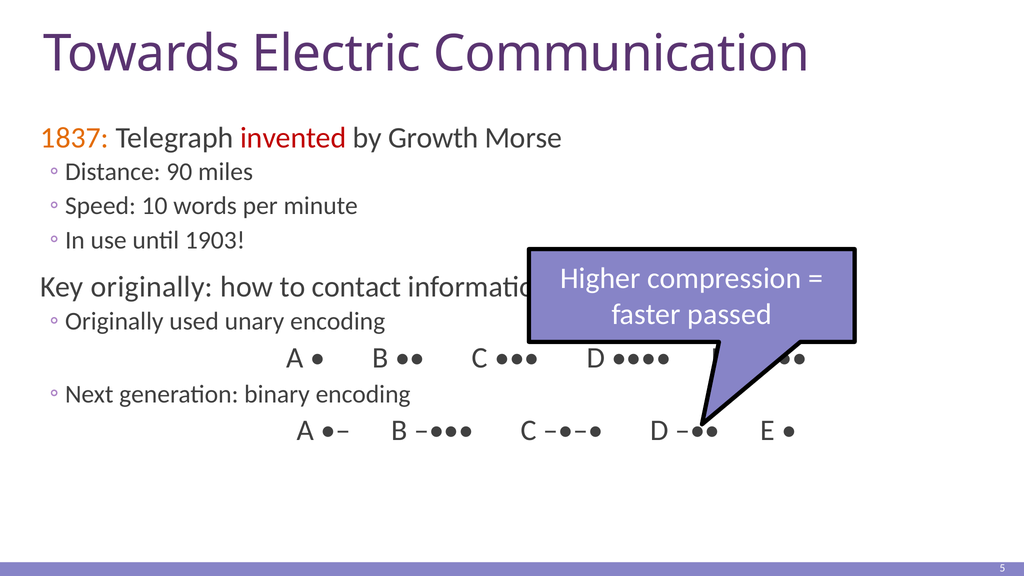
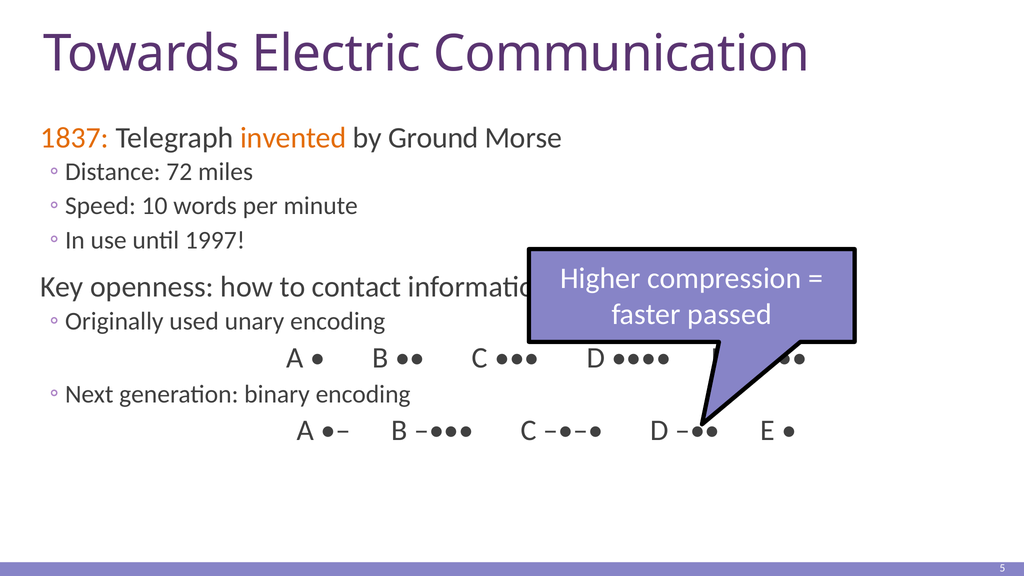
invented colour: red -> orange
Growth: Growth -> Ground
90: 90 -> 72
1903: 1903 -> 1997
originally: originally -> openness
